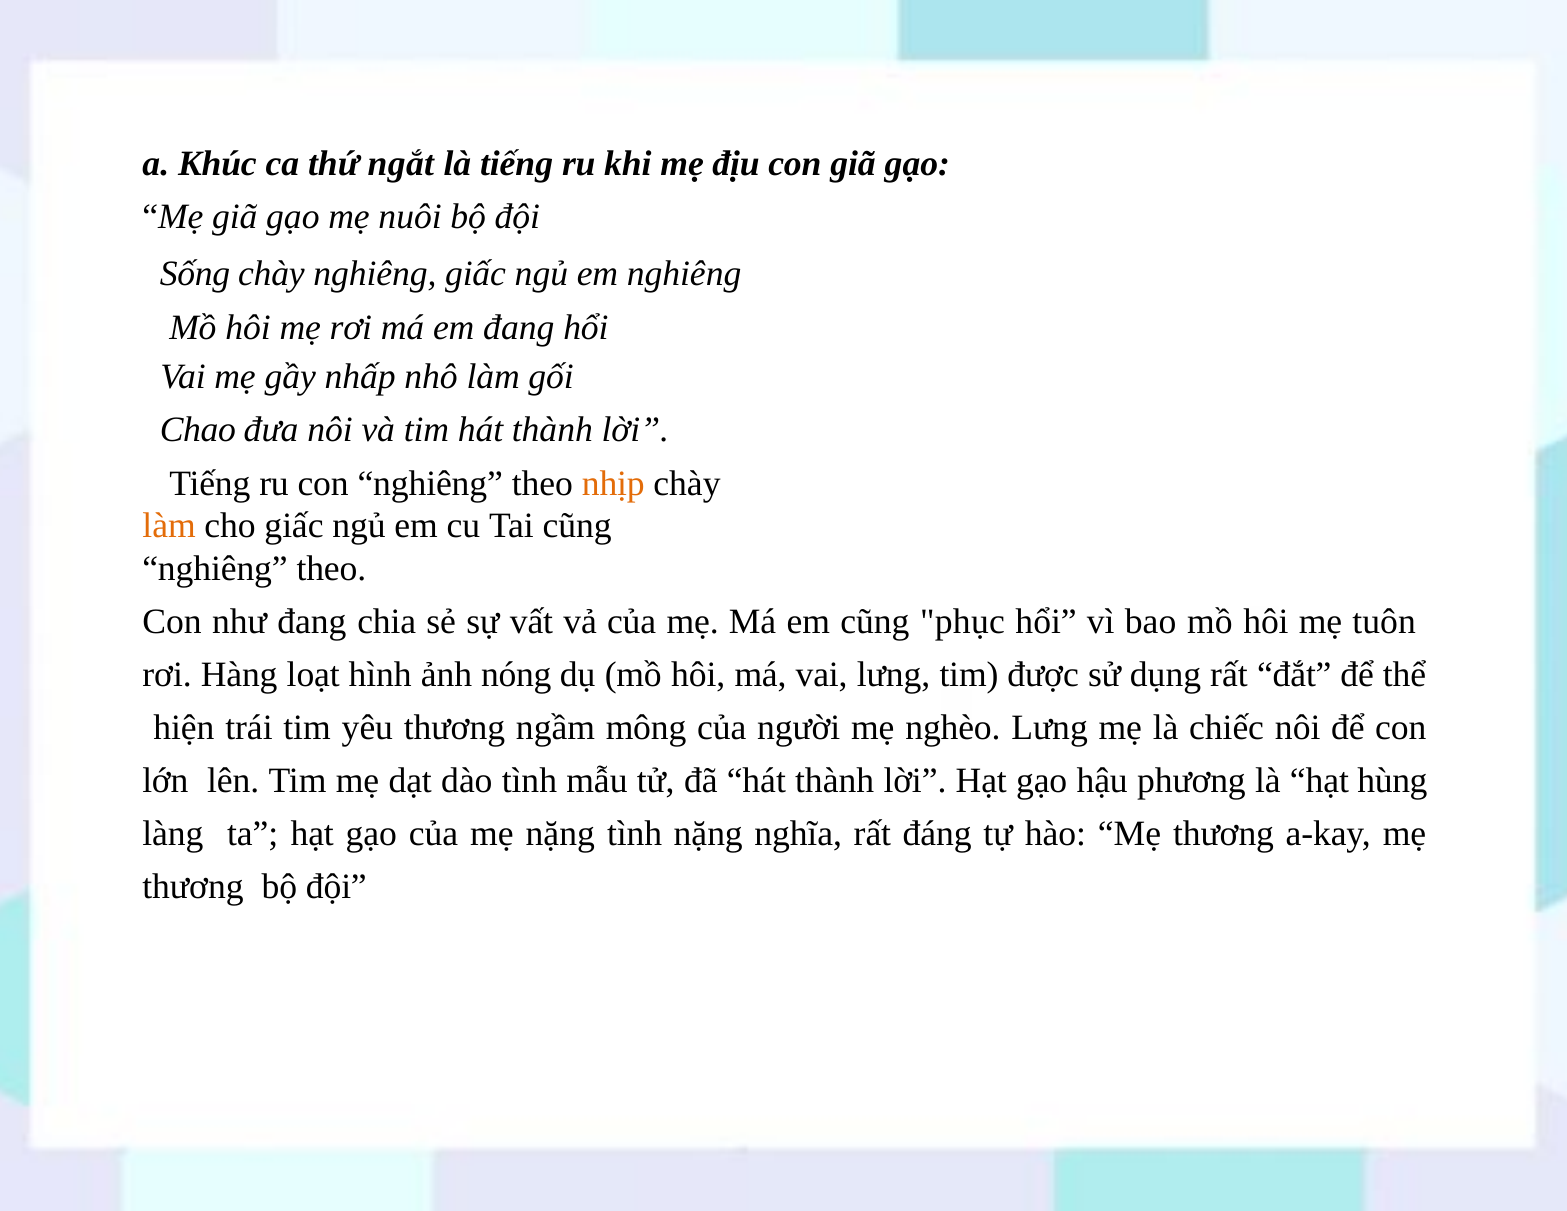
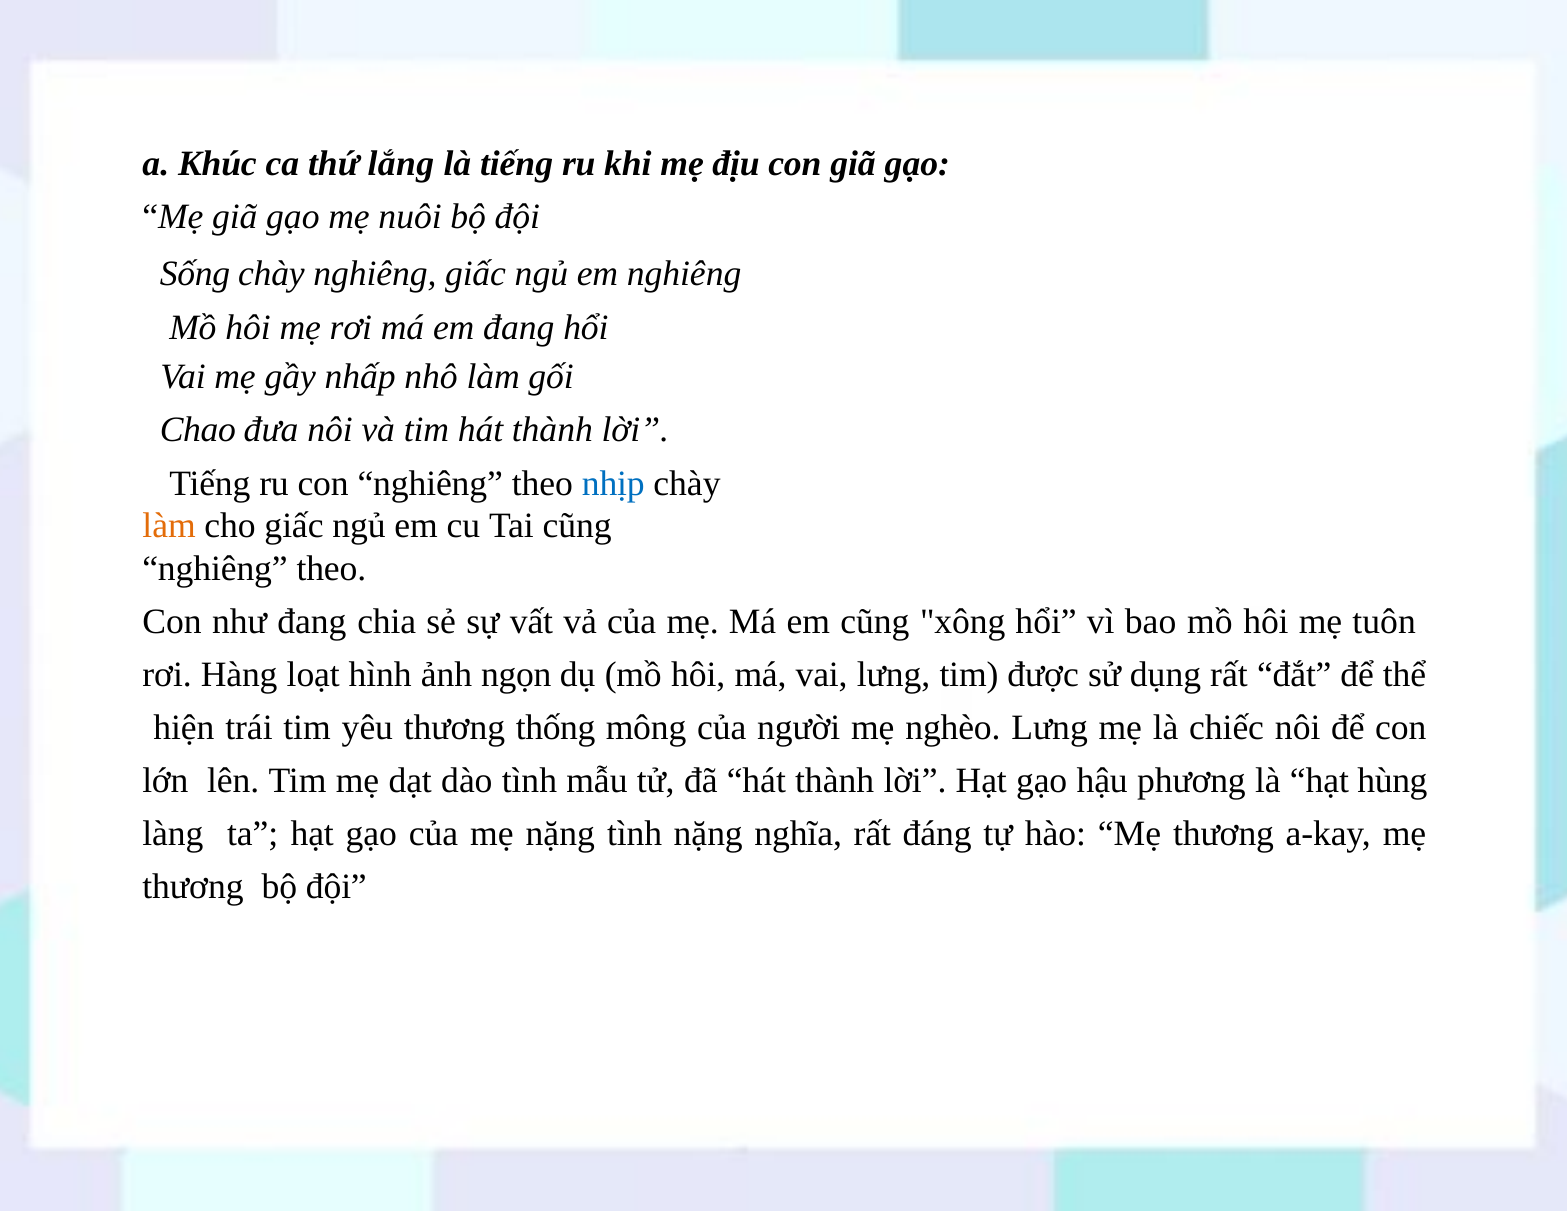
ngắt: ngắt -> lắng
nhịp colour: orange -> blue
phục: phục -> xông
nóng: nóng -> ngọn
ngầm: ngầm -> thống
